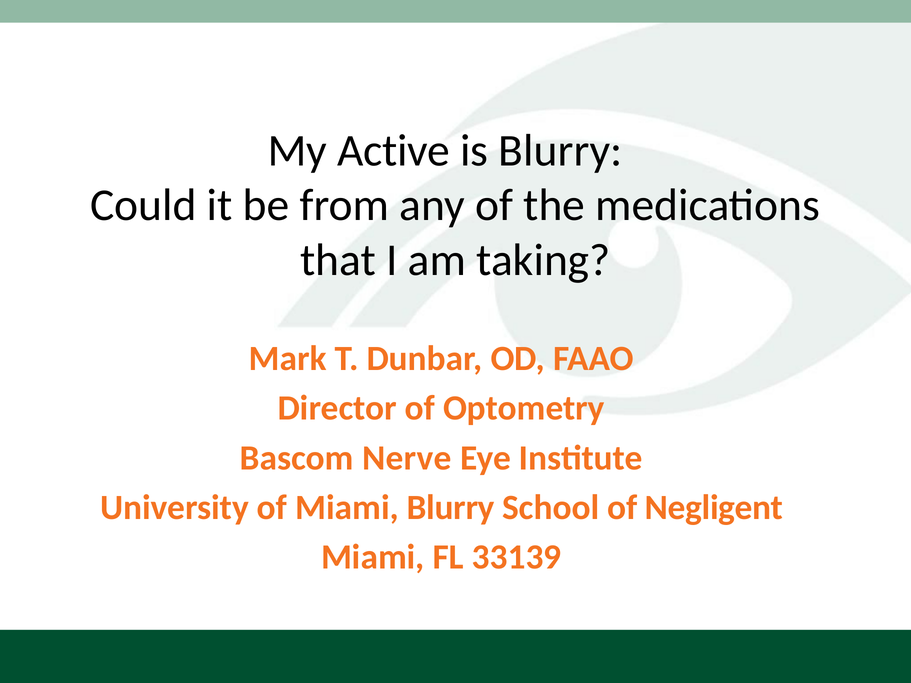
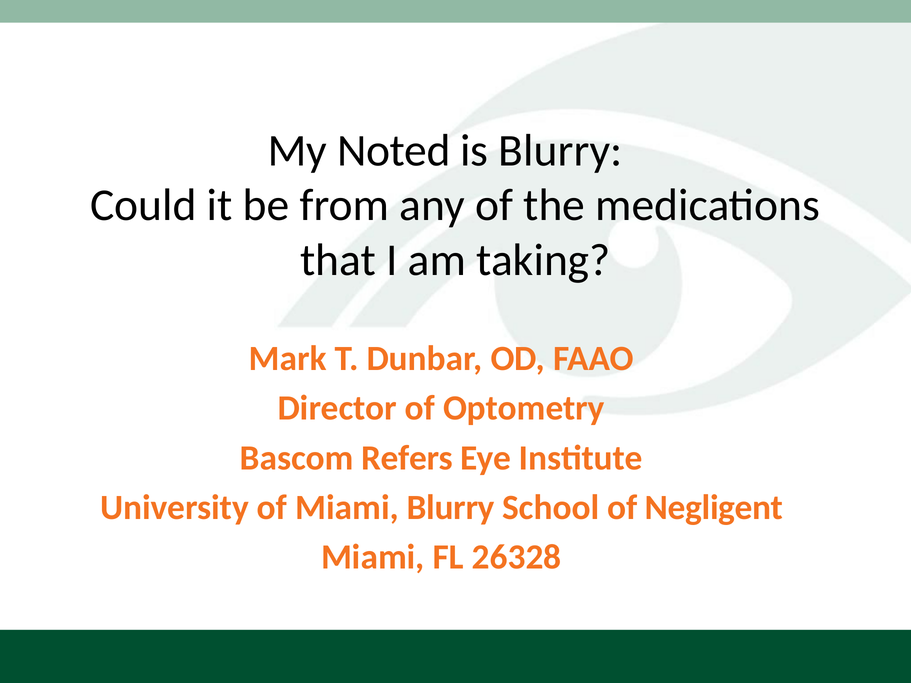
Active: Active -> Noted
Nerve: Nerve -> Refers
33139: 33139 -> 26328
